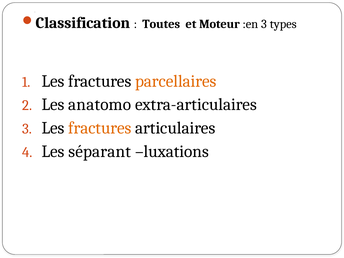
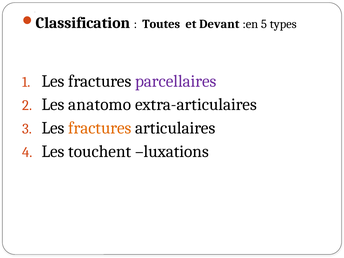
Moteur: Moteur -> Devant
:en 3: 3 -> 5
parcellaires colour: orange -> purple
séparant: séparant -> touchent
